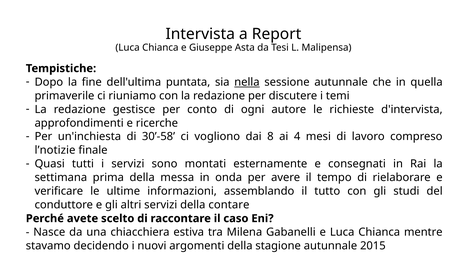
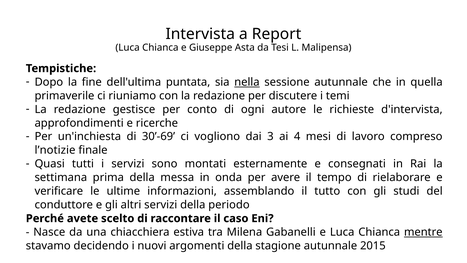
30’-58: 30’-58 -> 30’-69
8: 8 -> 3
contare: contare -> periodo
mentre underline: none -> present
